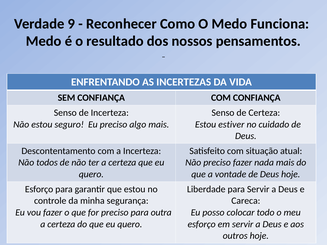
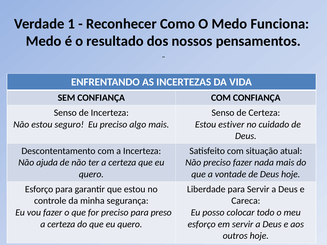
9: 9 -> 1
todos: todos -> ajuda
outra: outra -> preso
